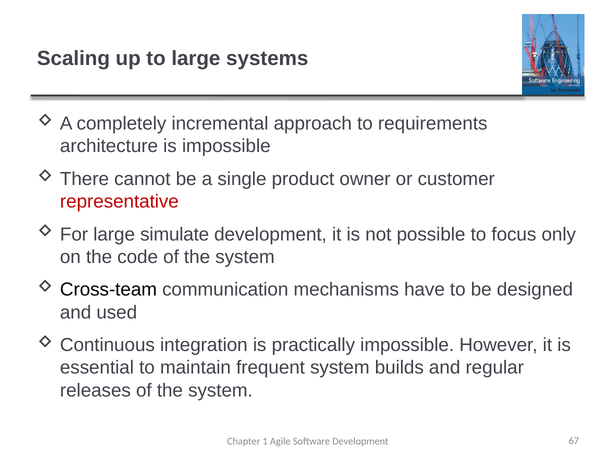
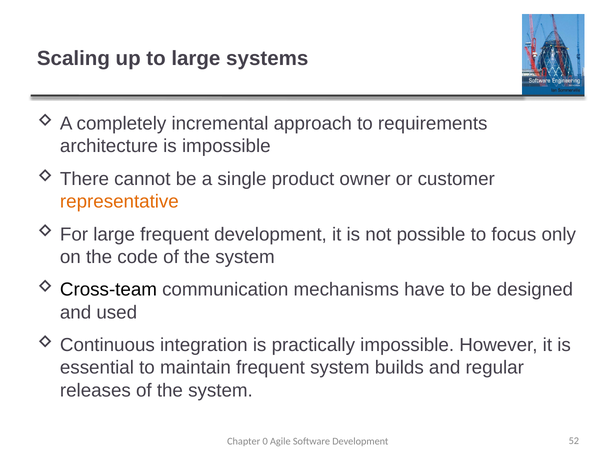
representative colour: red -> orange
large simulate: simulate -> frequent
1: 1 -> 0
67: 67 -> 52
